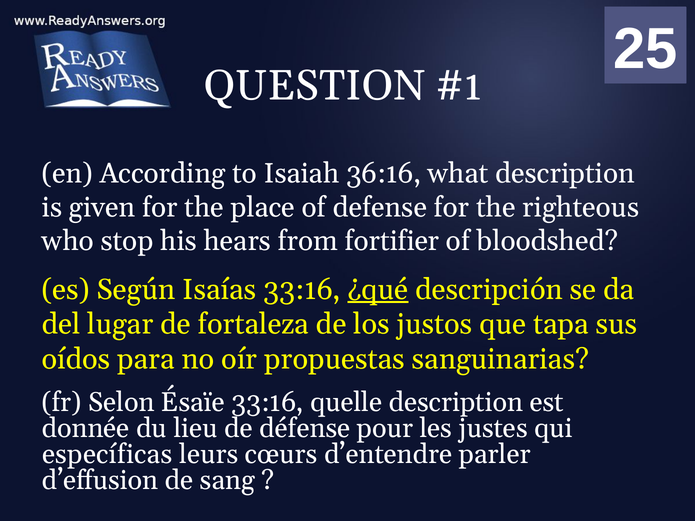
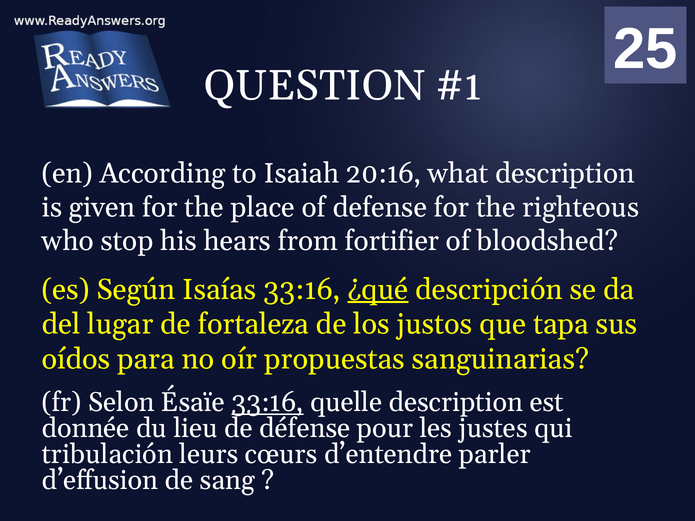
36:16: 36:16 -> 20:16
33:16 at (267, 403) underline: none -> present
específicas: específicas -> tribulación
